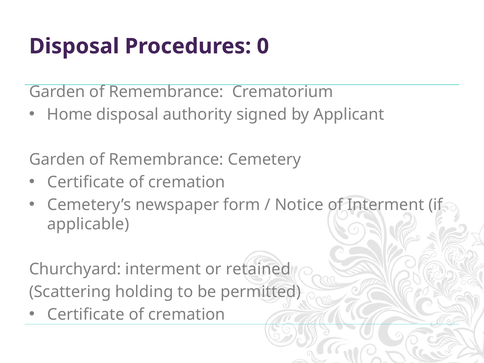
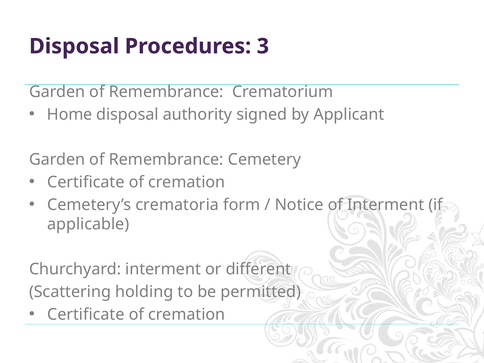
0: 0 -> 3
newspaper: newspaper -> crematoria
retained: retained -> different
